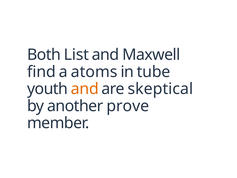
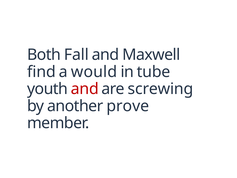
List: List -> Fall
atoms: atoms -> would
and at (85, 89) colour: orange -> red
skeptical: skeptical -> screwing
